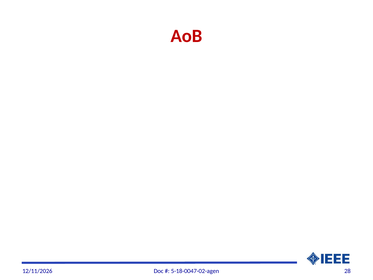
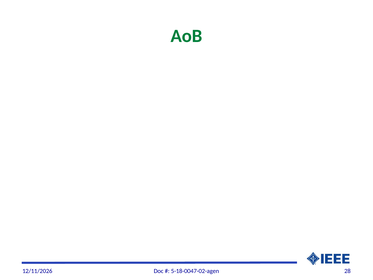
AoB colour: red -> green
